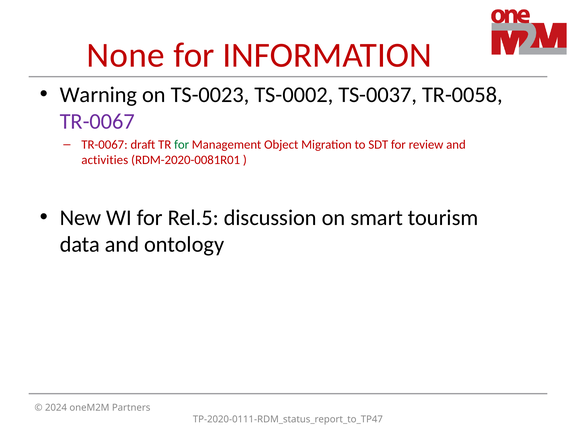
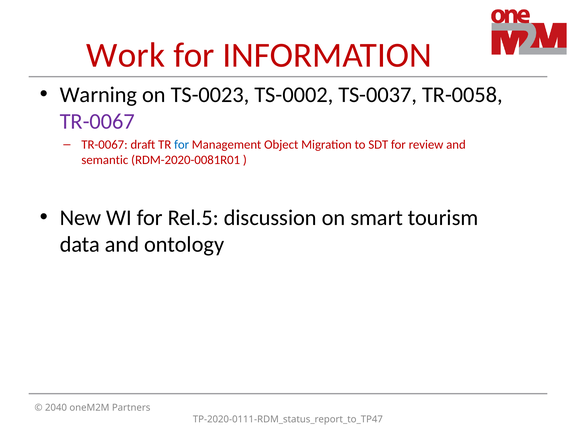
None: None -> Work
for at (182, 145) colour: green -> blue
activities: activities -> semantic
2024: 2024 -> 2040
